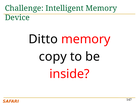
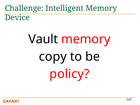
Ditto: Ditto -> Vault
inside: inside -> policy
